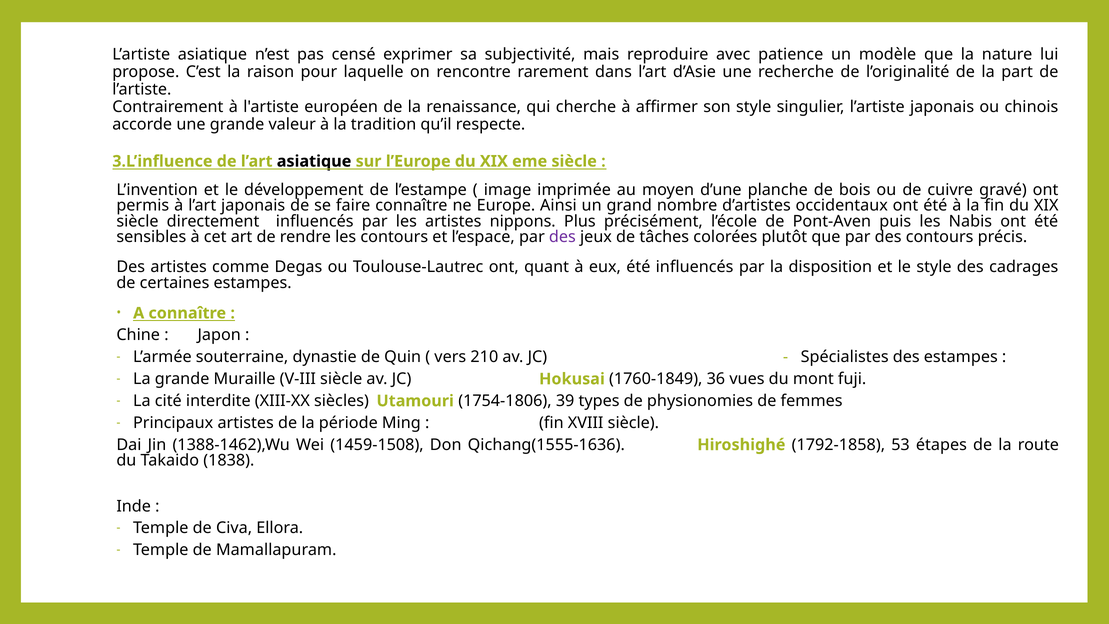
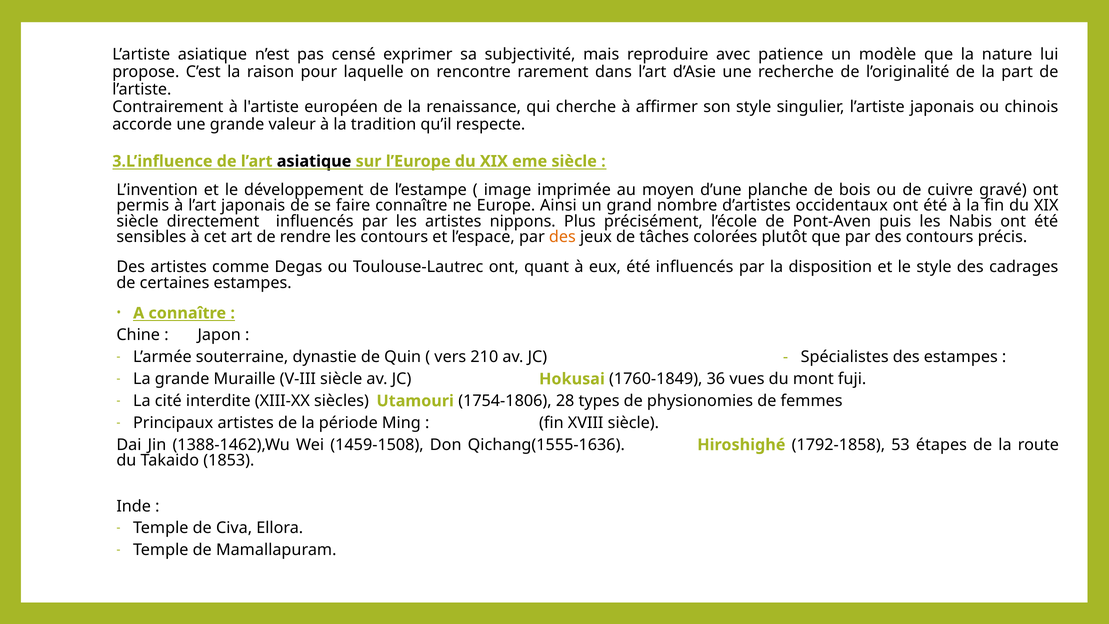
des at (562, 237) colour: purple -> orange
39: 39 -> 28
1838: 1838 -> 1853
